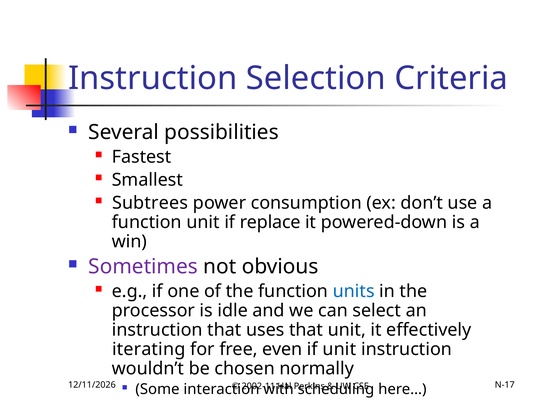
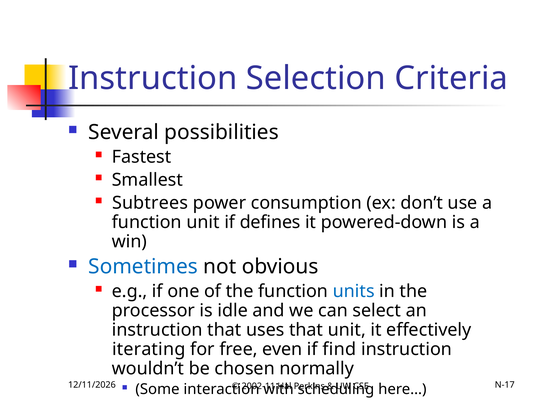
replace: replace -> defines
Sometimes colour: purple -> blue
if unit: unit -> find
